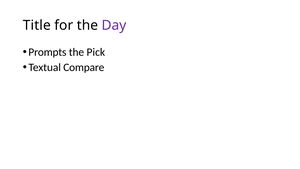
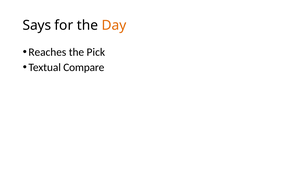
Title: Title -> Says
Day colour: purple -> orange
Prompts: Prompts -> Reaches
